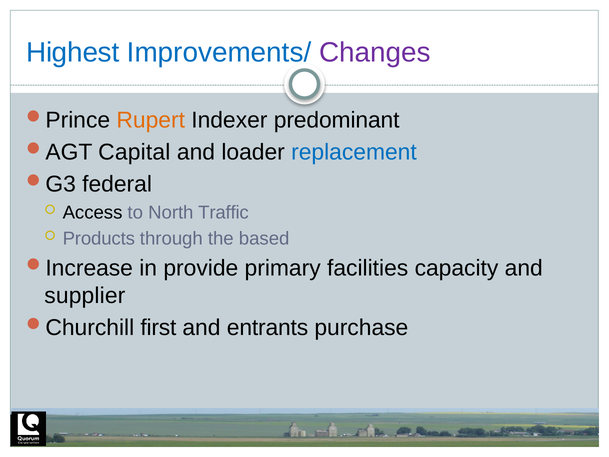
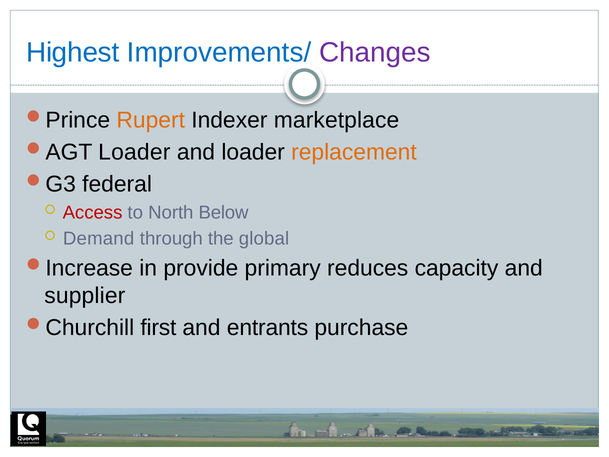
predominant: predominant -> marketplace
Capital at (134, 152): Capital -> Loader
replacement colour: blue -> orange
Access colour: black -> red
Traffic: Traffic -> Below
Products: Products -> Demand
based: based -> global
facilities: facilities -> reduces
